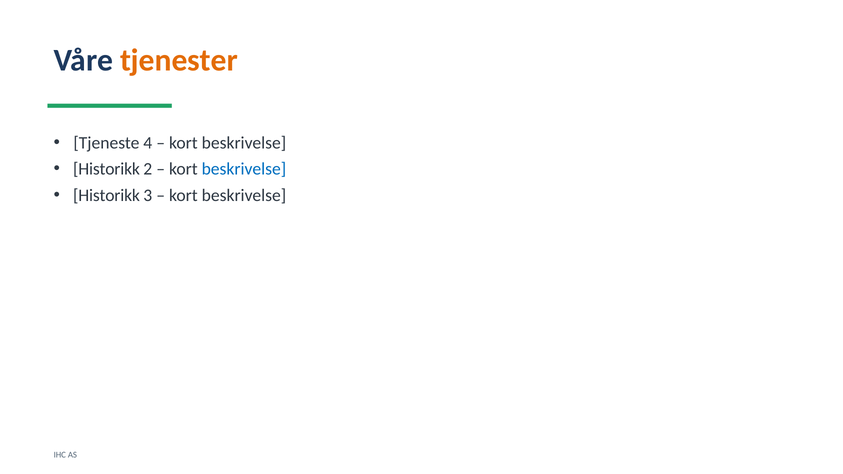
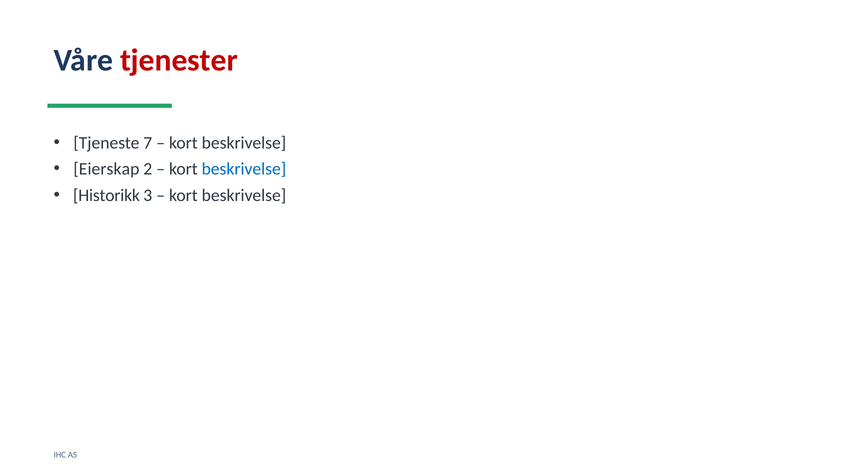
tjenester colour: orange -> red
4: 4 -> 7
Historikk at (107, 169): Historikk -> Eierskap
